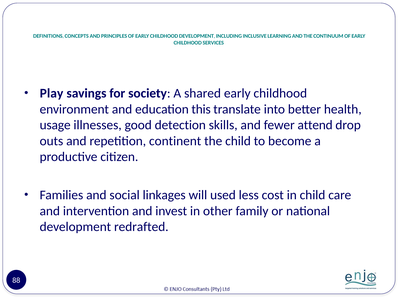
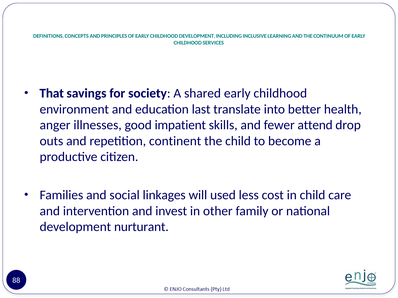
Play: Play -> That
this: this -> last
usage: usage -> anger
detection: detection -> impatient
redrafted: redrafted -> nurturant
